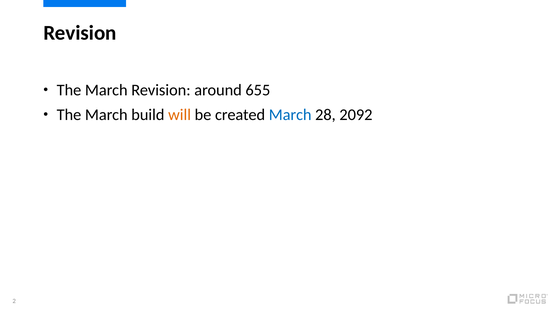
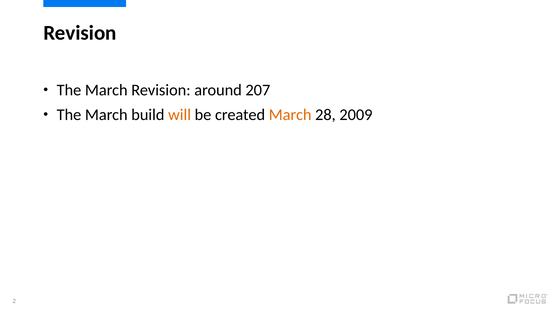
655: 655 -> 207
March at (290, 115) colour: blue -> orange
2092: 2092 -> 2009
